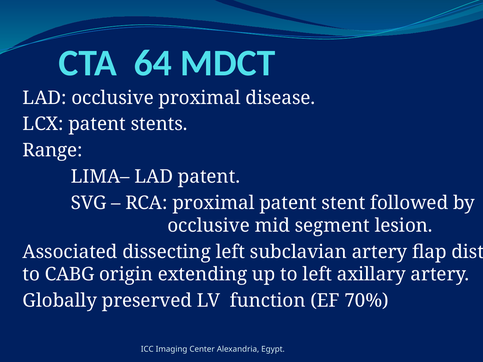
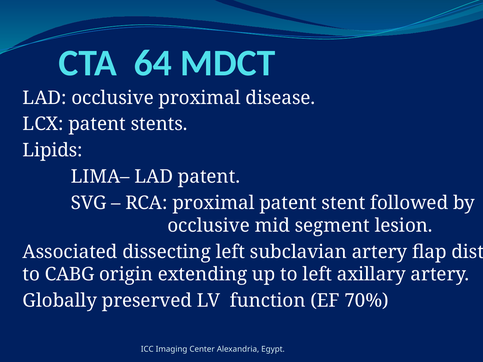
Range: Range -> Lipids
